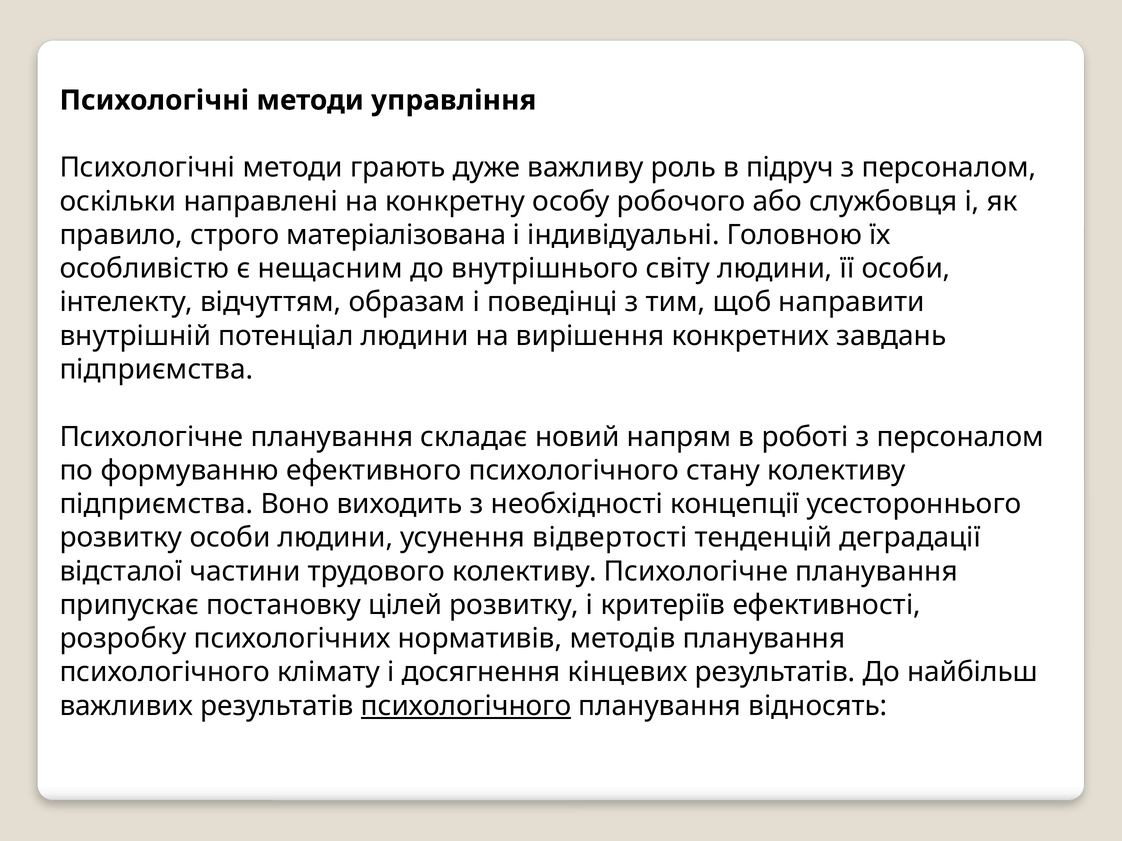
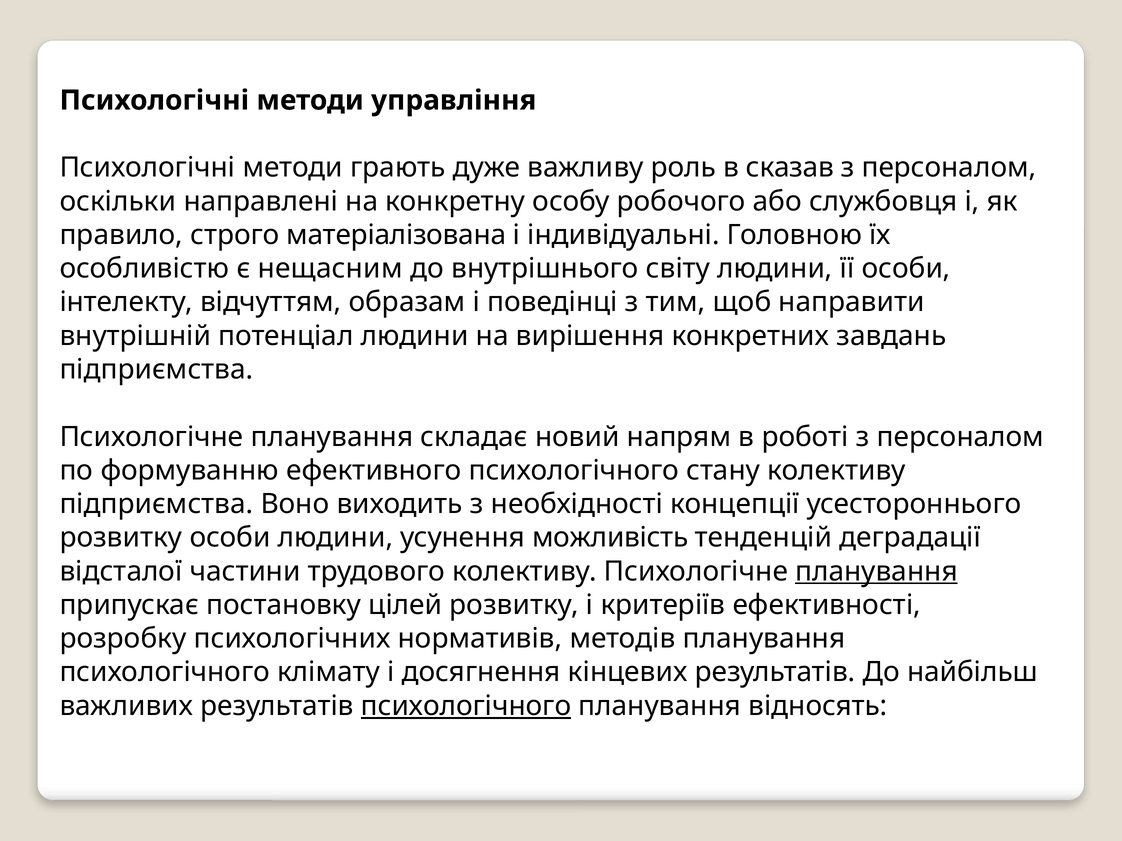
підруч: підруч -> сказав
відвертості: відвертості -> можливість
планування at (876, 572) underline: none -> present
